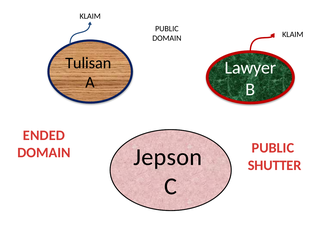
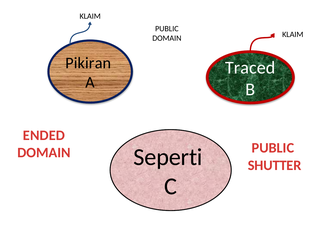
Tulisan: Tulisan -> Pikiran
Lawyer: Lawyer -> Traced
Jepson: Jepson -> Seperti
